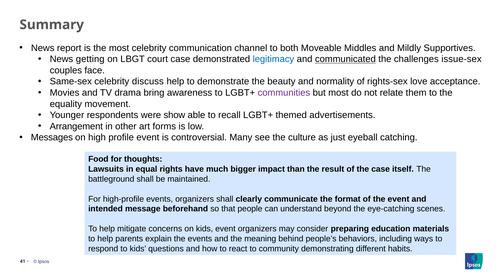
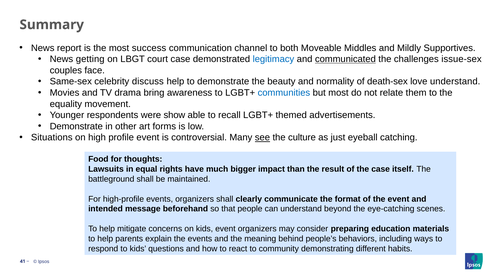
most celebrity: celebrity -> success
rights-sex: rights-sex -> death-sex
love acceptance: acceptance -> understand
communities colour: purple -> blue
Arrangement at (76, 127): Arrangement -> Demonstrate
Messages: Messages -> Situations
see underline: none -> present
